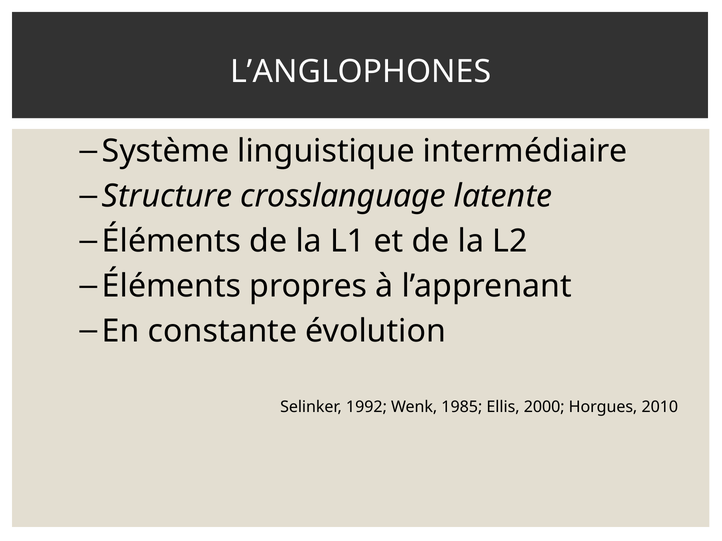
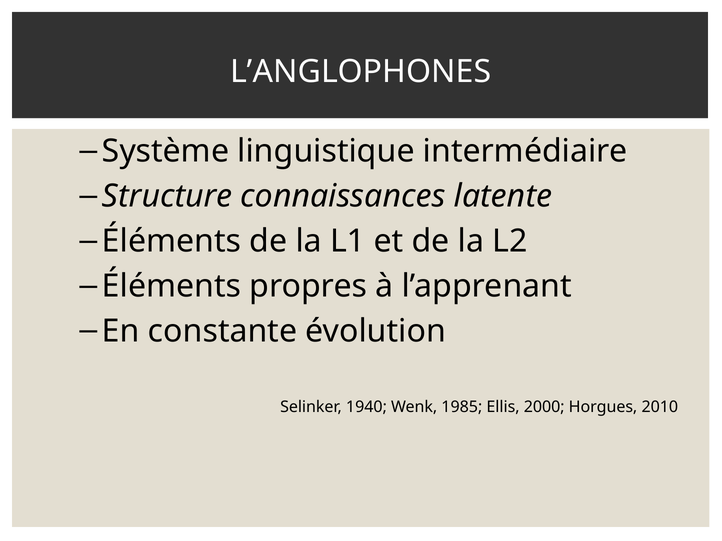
crosslanguage: crosslanguage -> connaissances
1992: 1992 -> 1940
